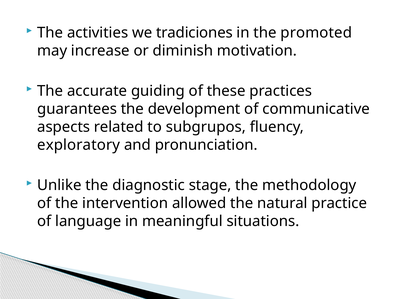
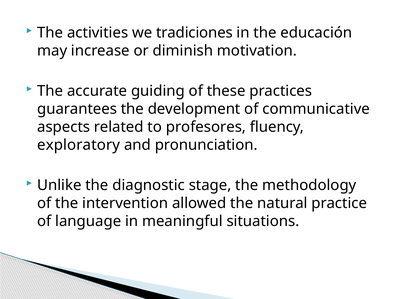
promoted: promoted -> educación
subgrupos: subgrupos -> profesores
